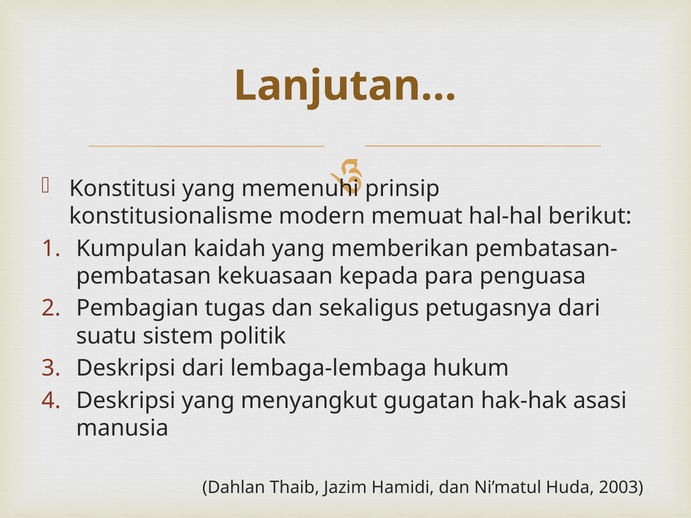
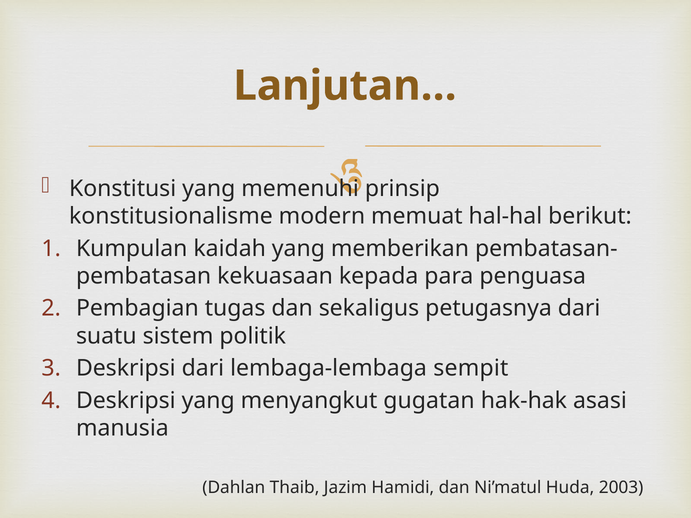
hukum: hukum -> sempit
